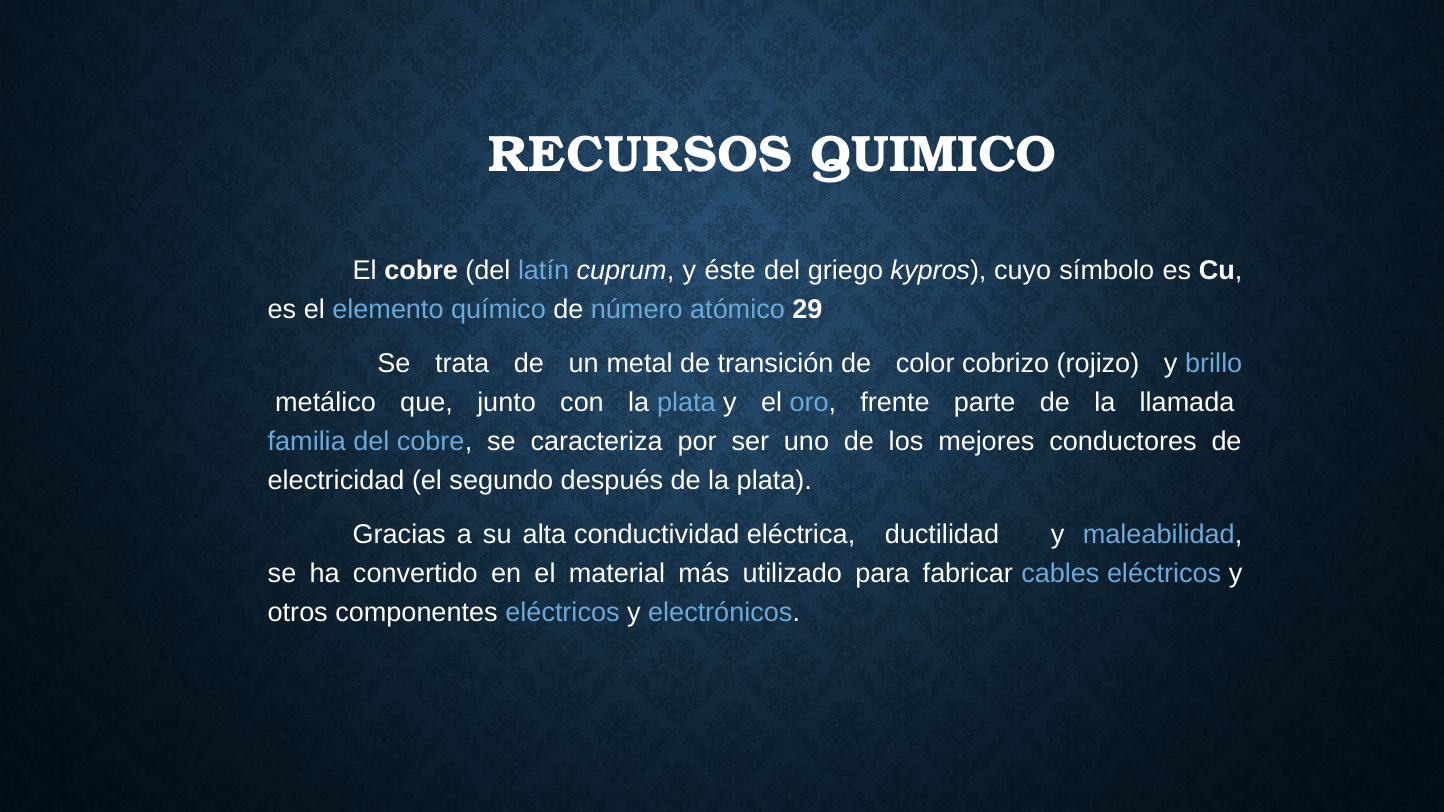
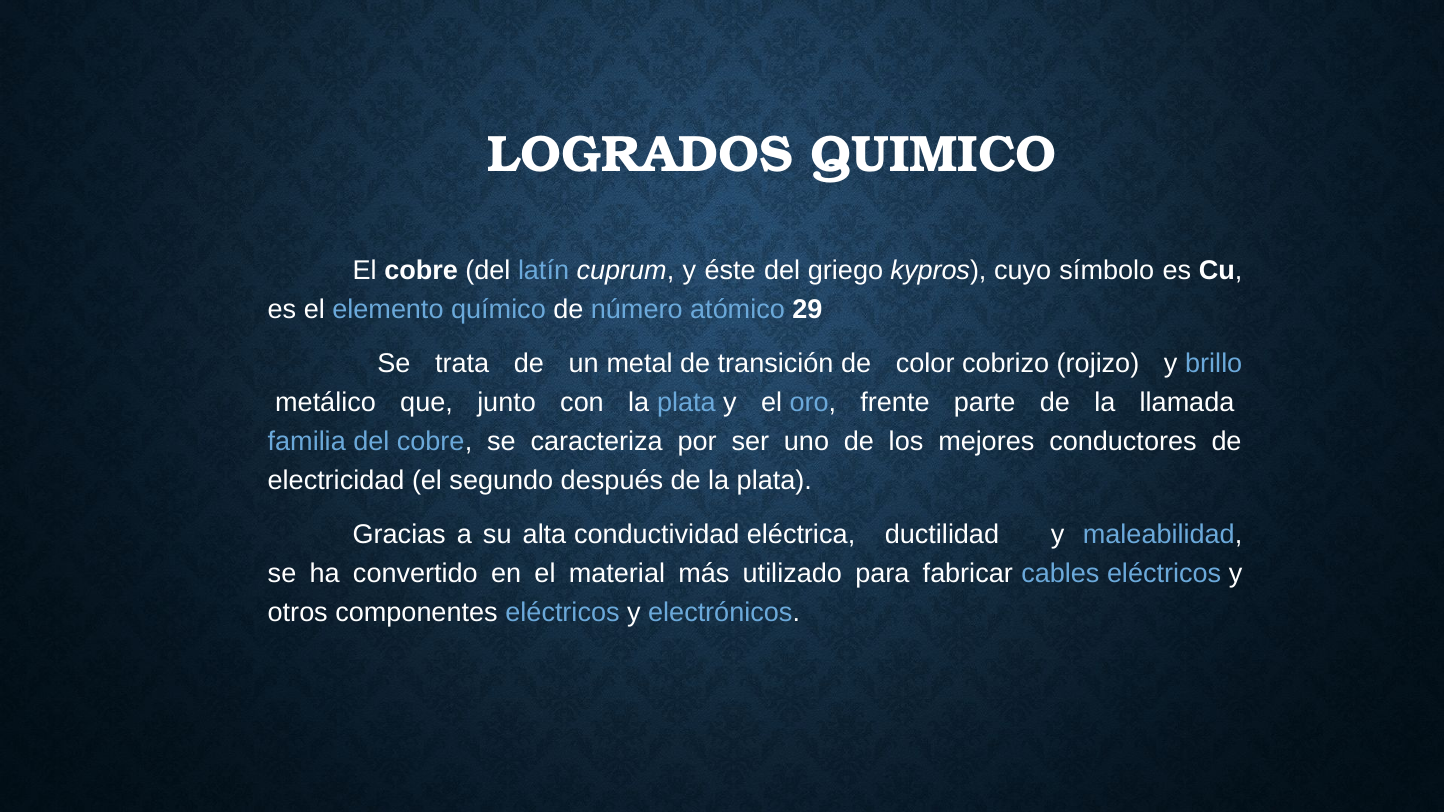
RECURSOS: RECURSOS -> LOGRADOS
